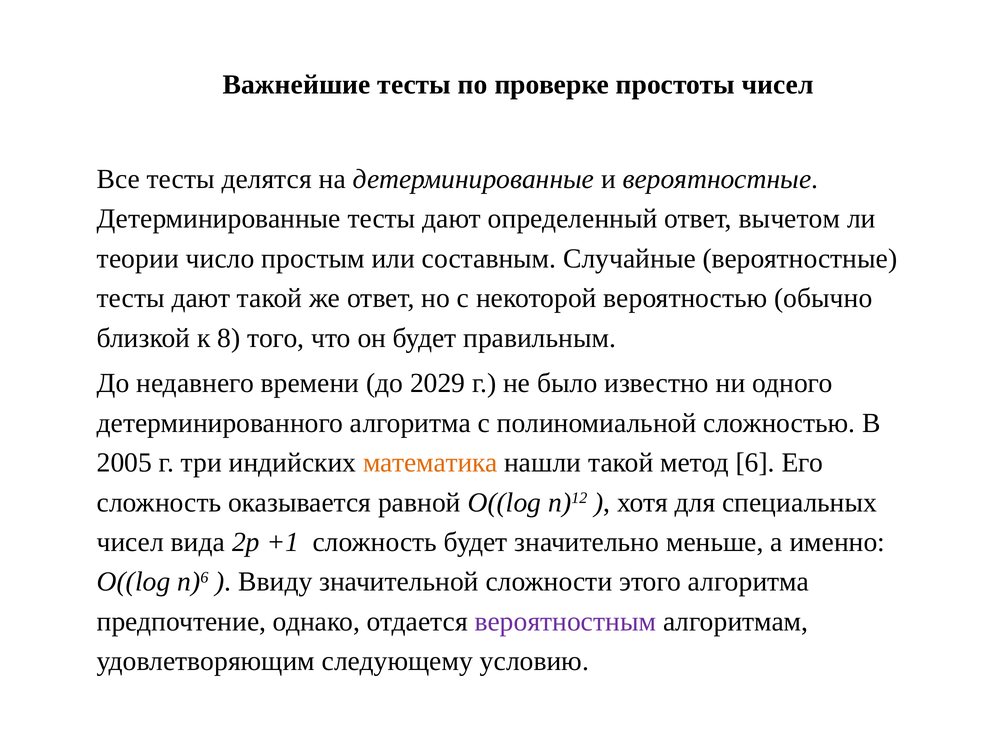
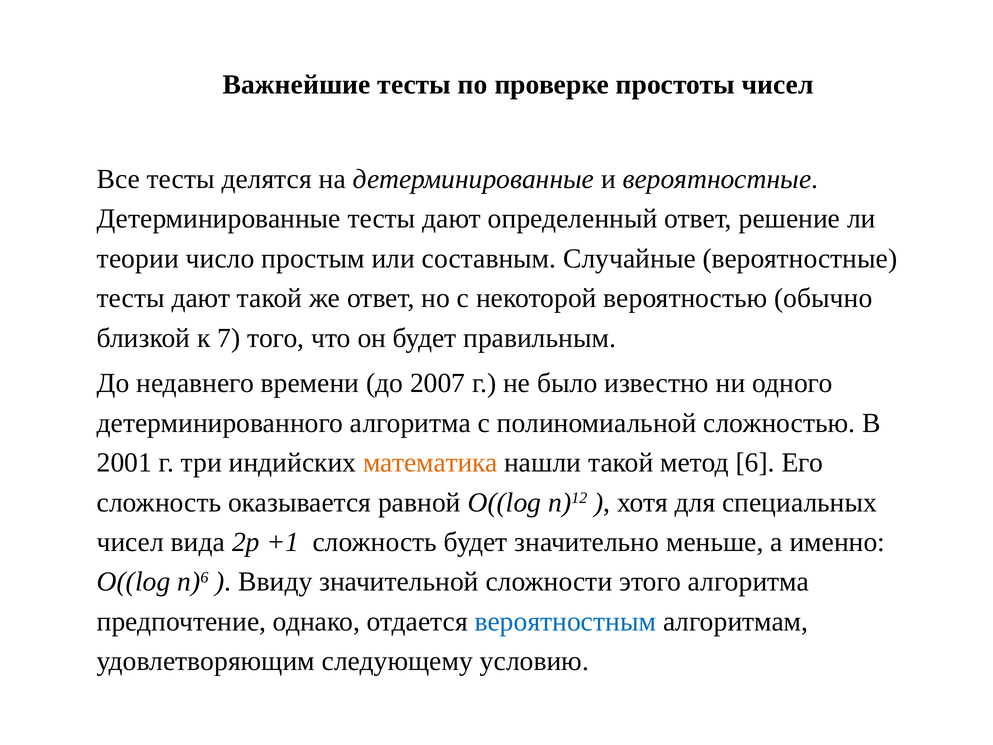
вычетом: вычетом -> решение
8: 8 -> 7
2029: 2029 -> 2007
2005: 2005 -> 2001
вероятностным colour: purple -> blue
